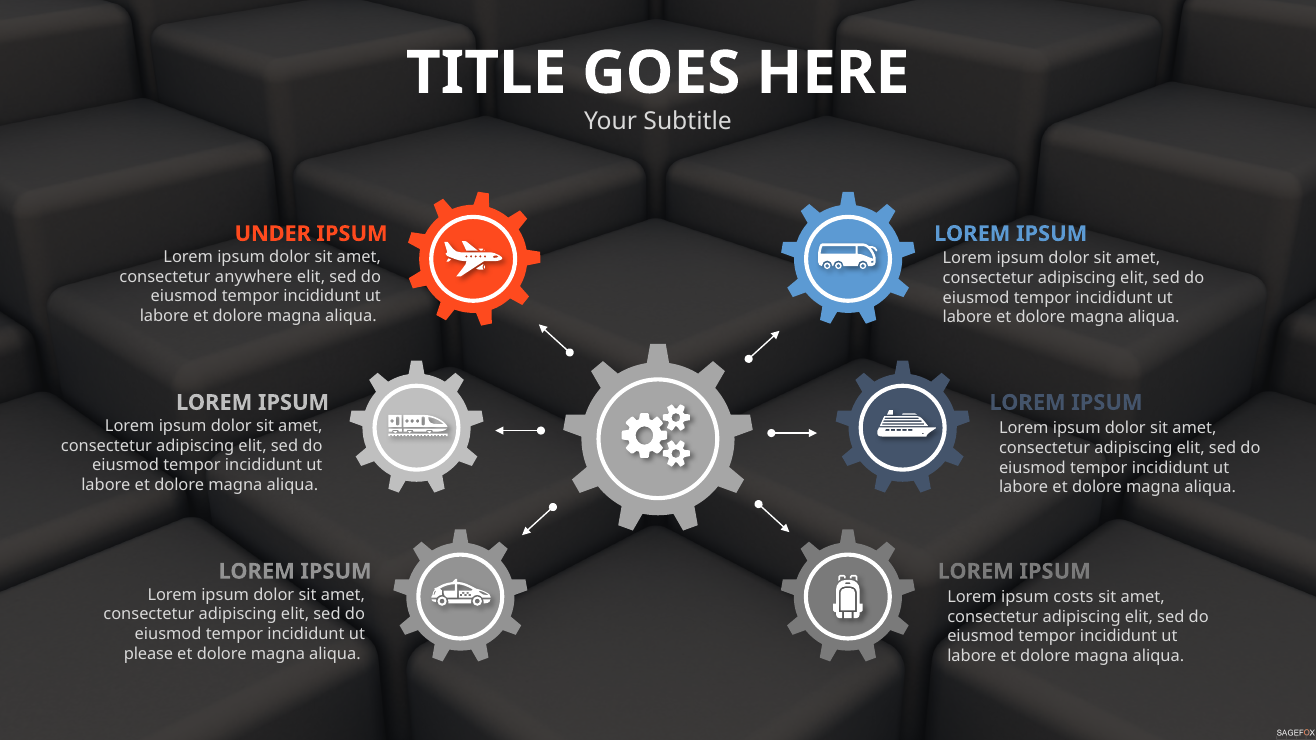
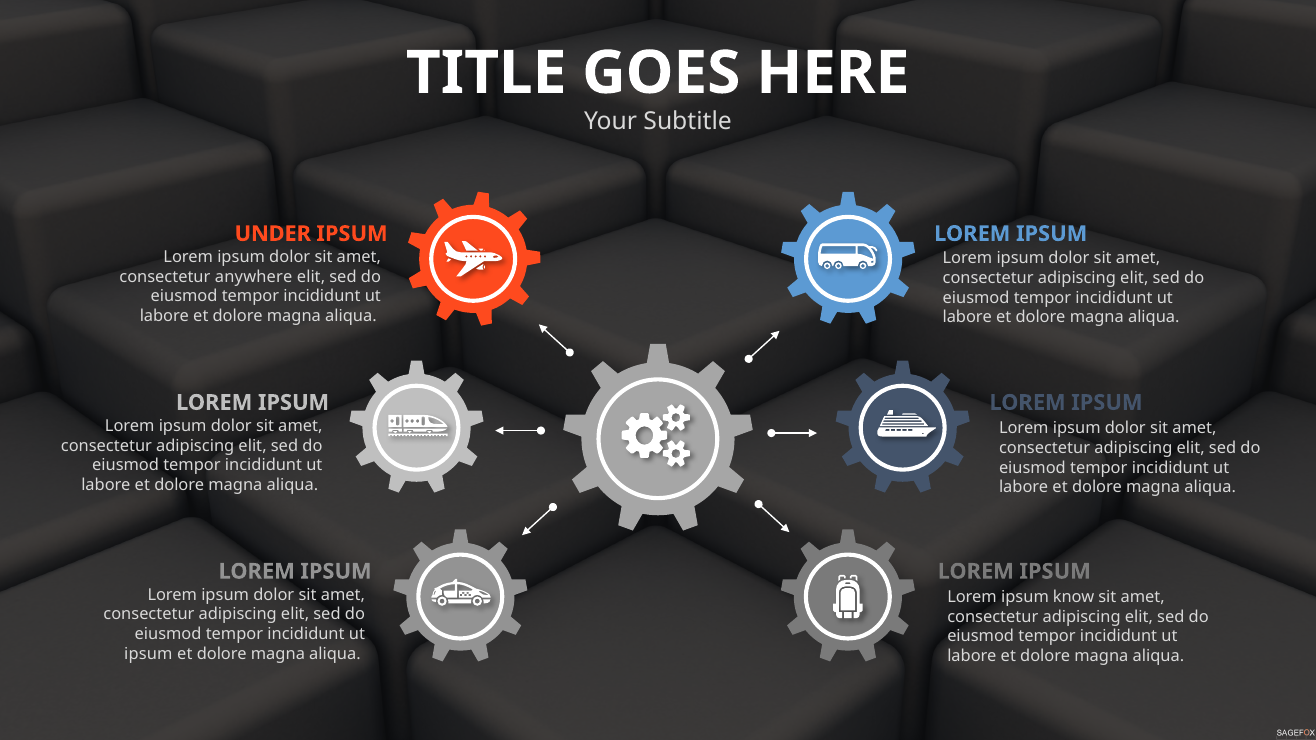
costs: costs -> know
please at (148, 654): please -> ipsum
